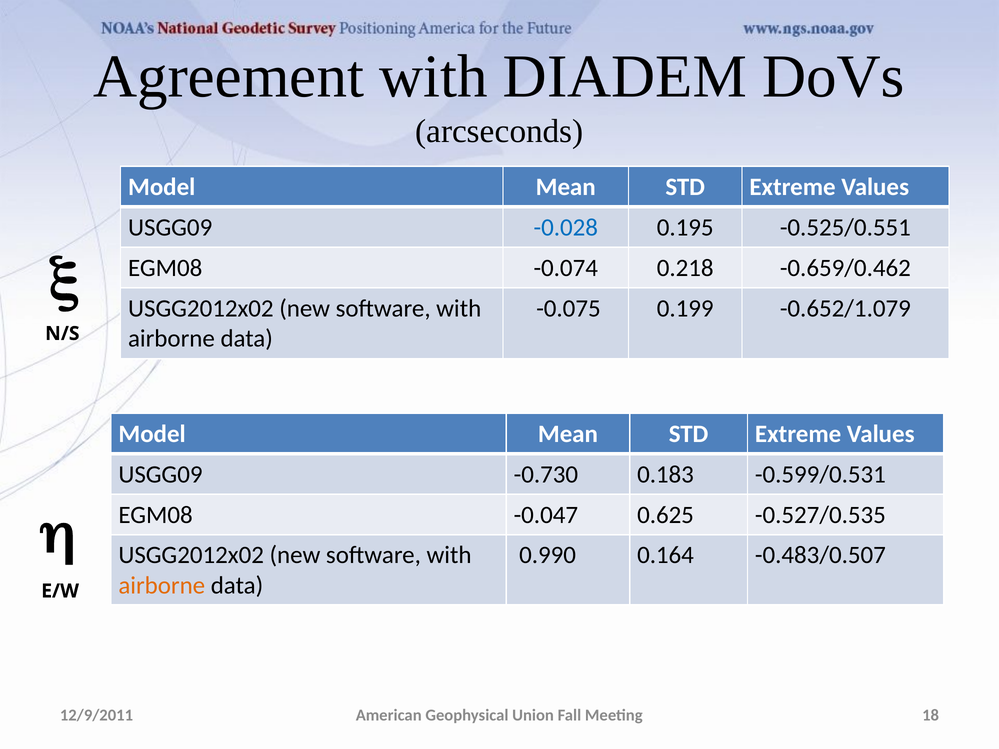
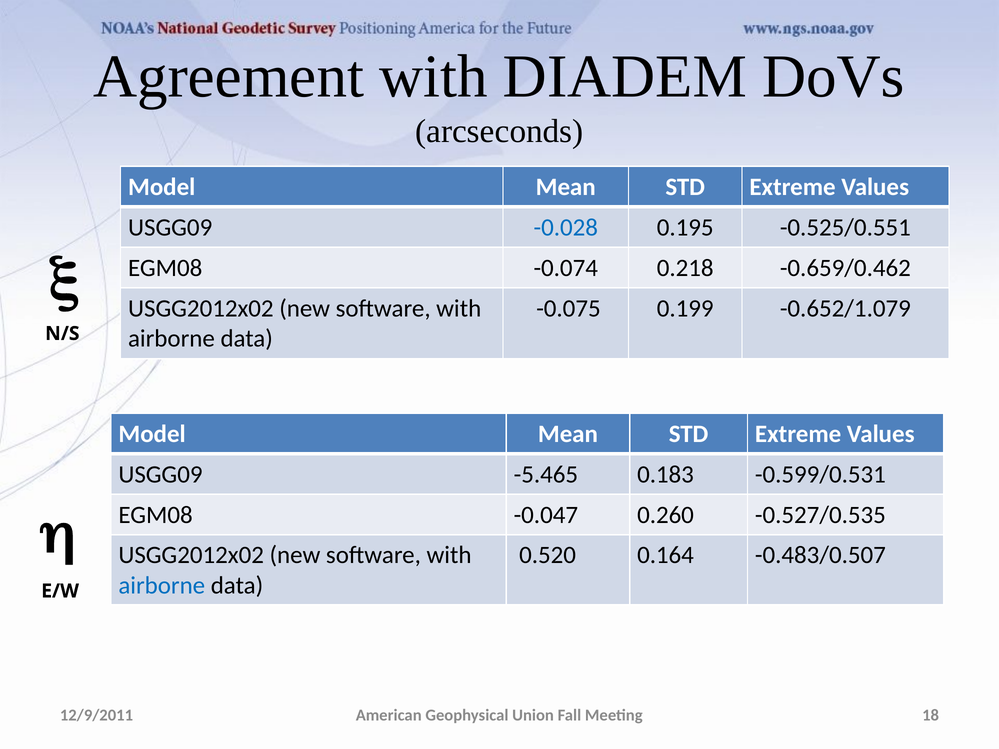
-0.730: -0.730 -> -5.465
0.625: 0.625 -> 0.260
0.990: 0.990 -> 0.520
airborne at (162, 586) colour: orange -> blue
